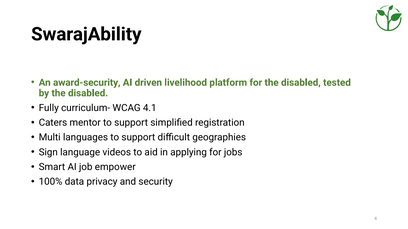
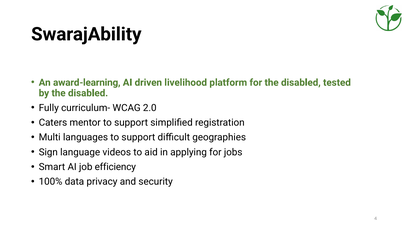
award-security: award-security -> award-learning
4.1: 4.1 -> 2.0
empower: empower -> efficiency
